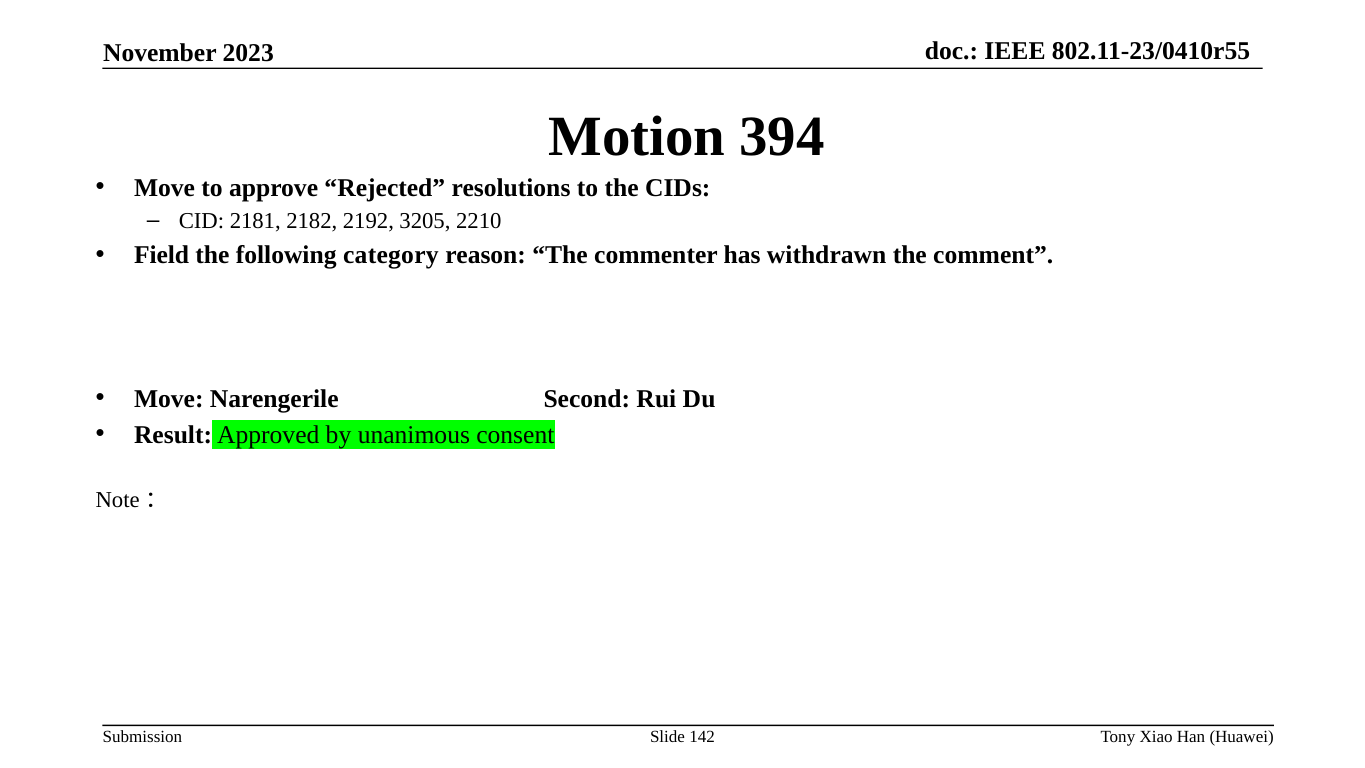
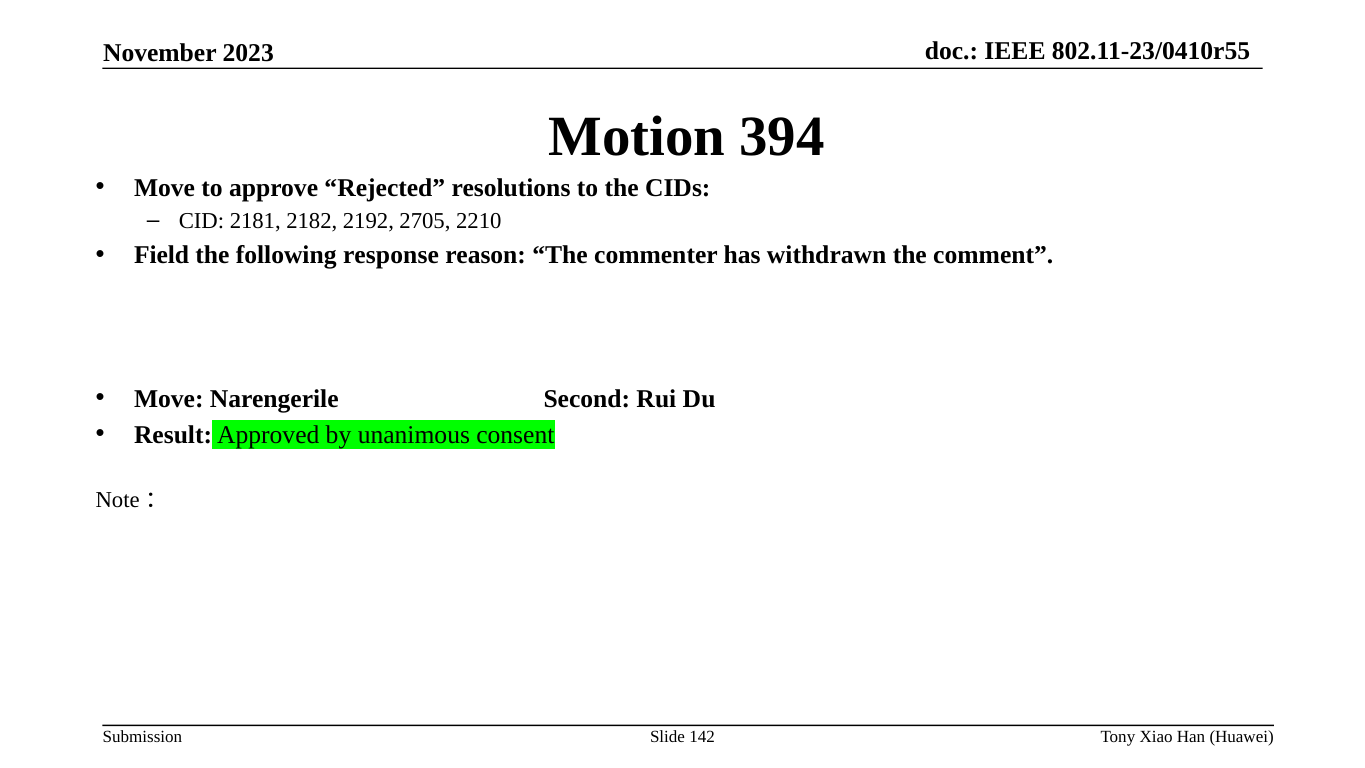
3205: 3205 -> 2705
category: category -> response
